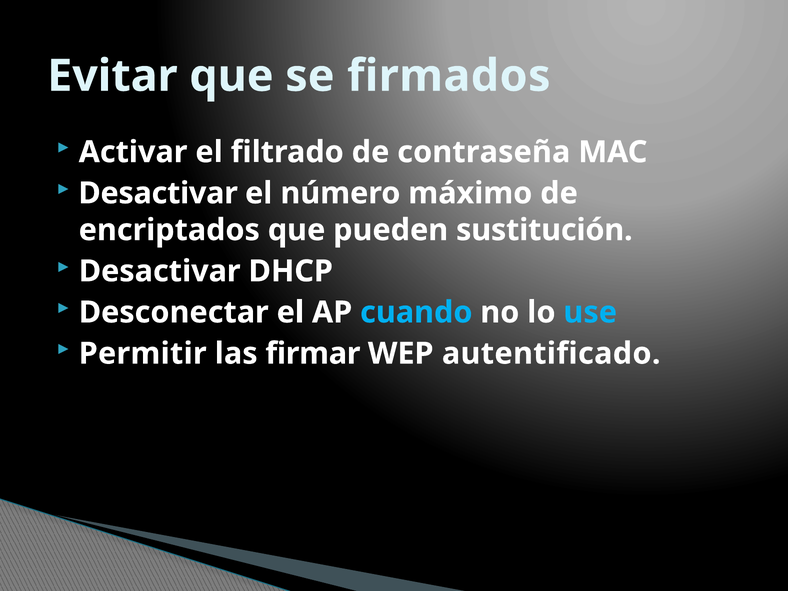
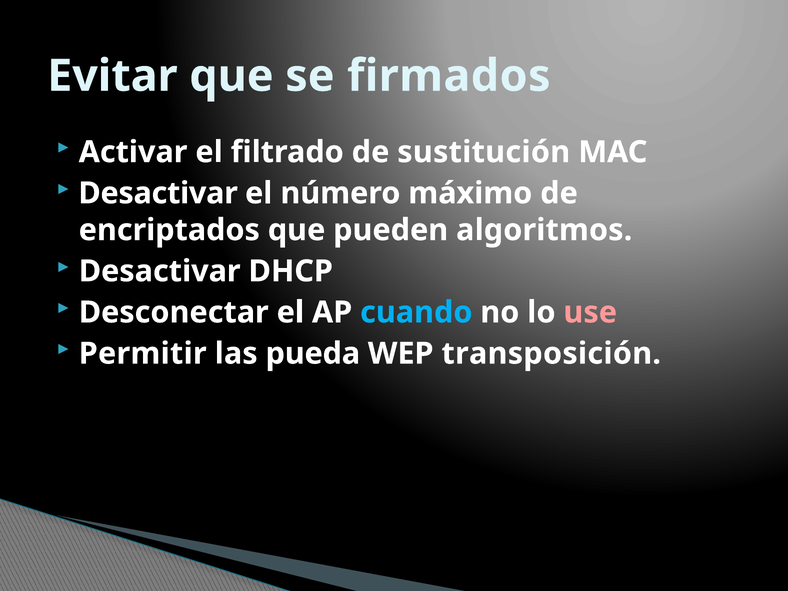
contraseña: contraseña -> sustitución
sustitución: sustitución -> algoritmos
use colour: light blue -> pink
firmar: firmar -> pueda
autentificado: autentificado -> transposición
